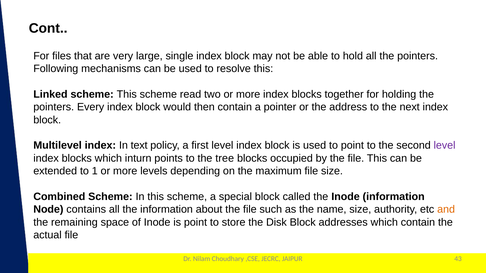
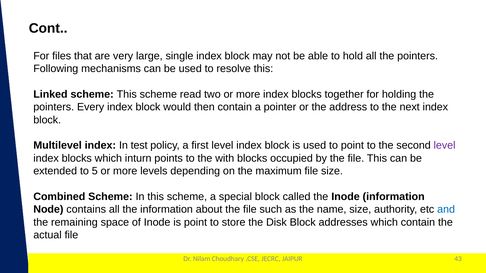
text: text -> test
tree: tree -> with
to 1: 1 -> 5
and colour: orange -> blue
